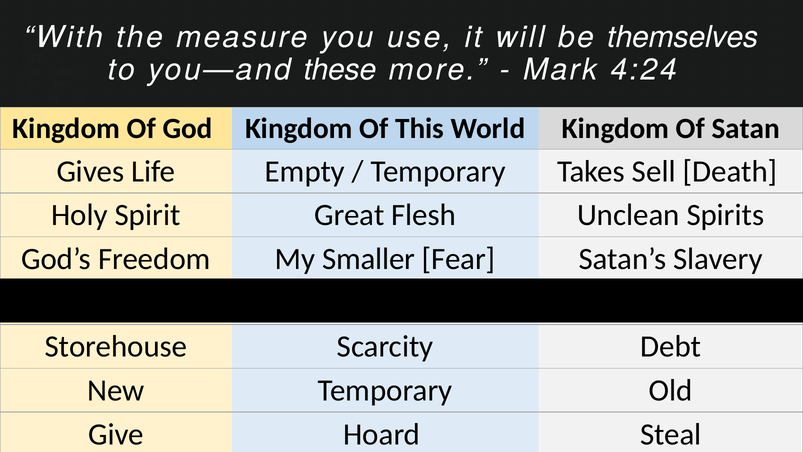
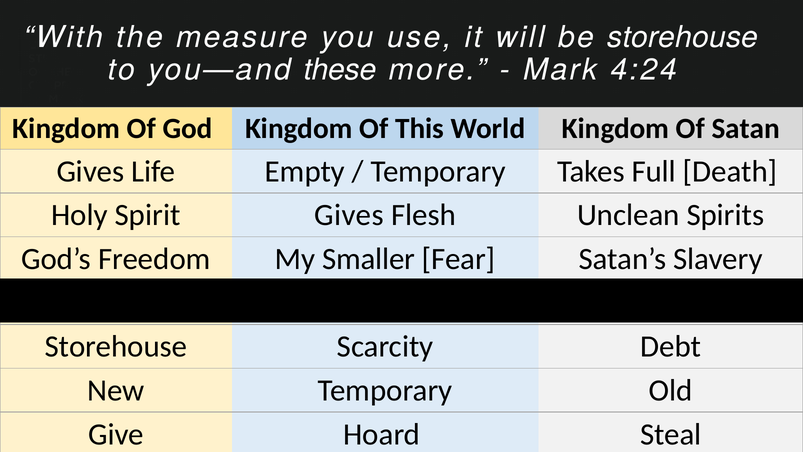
be themselves: themselves -> storehouse
Sell: Sell -> Full
Spirit Great: Great -> Gives
